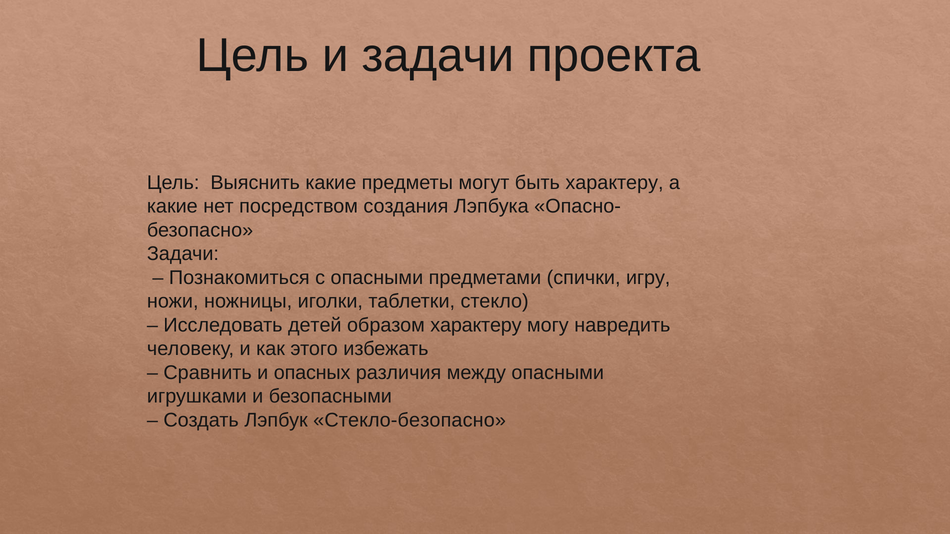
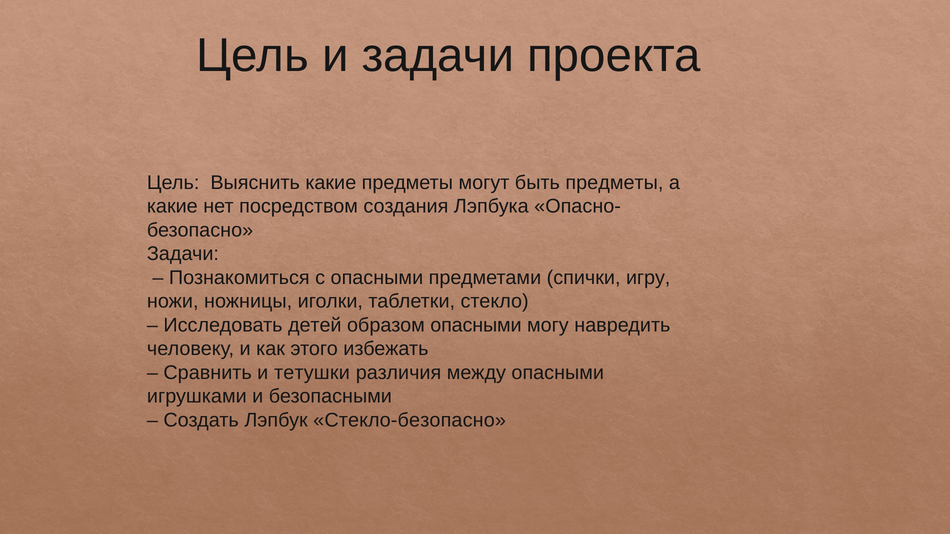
быть характеру: характеру -> предметы
образом характеру: характеру -> опасными
опасных: опасных -> тетушки
